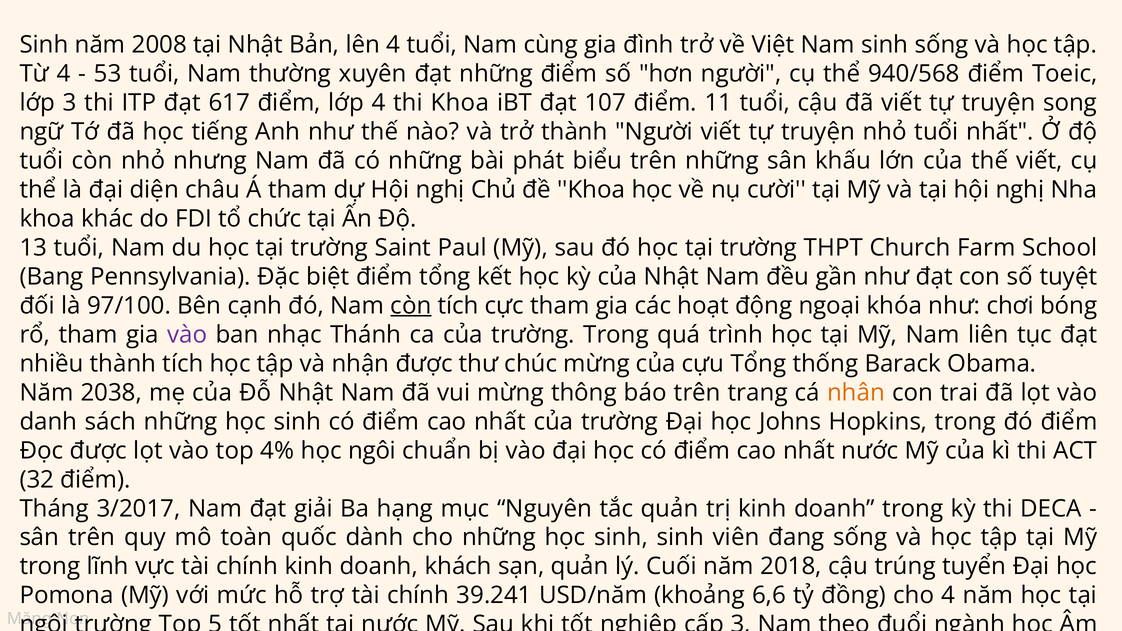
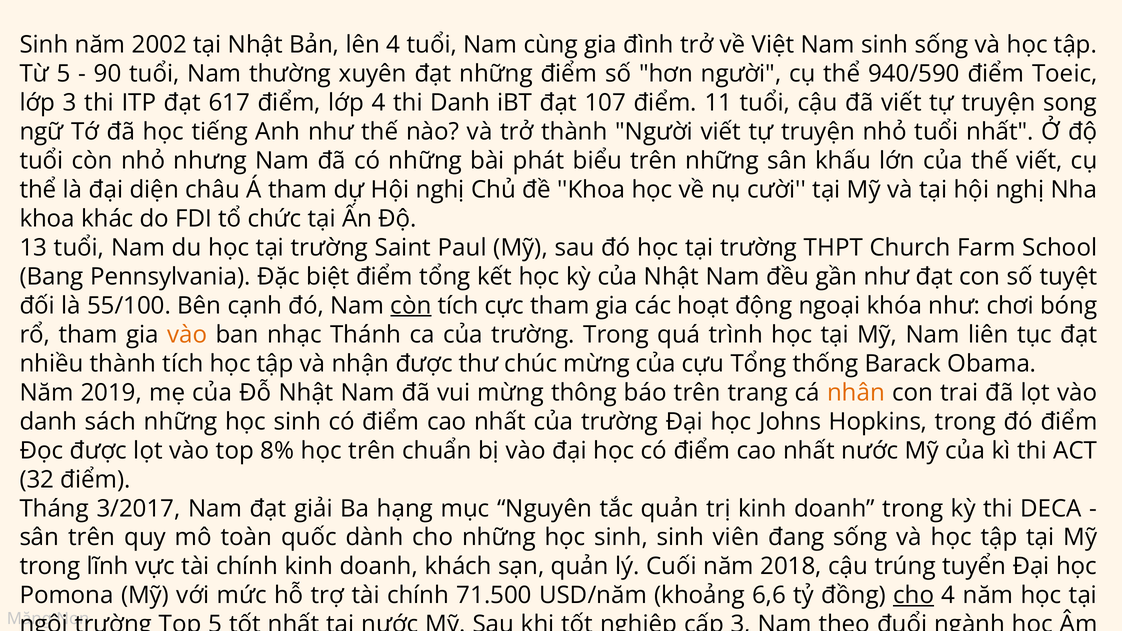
2008: 2008 -> 2002
Từ 4: 4 -> 5
53: 53 -> 90
940/568: 940/568 -> 940/590
thi Khoa: Khoa -> Danh
97/100: 97/100 -> 55/100
vào at (187, 335) colour: purple -> orange
2038: 2038 -> 2019
4%: 4% -> 8%
học ngôi: ngôi -> trên
39.241: 39.241 -> 71.500
cho at (914, 596) underline: none -> present
